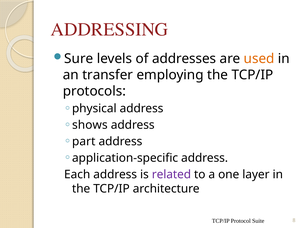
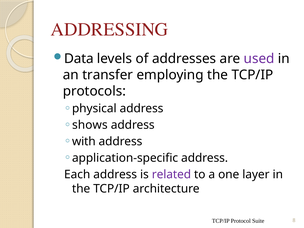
Sure: Sure -> Data
used colour: orange -> purple
part: part -> with
